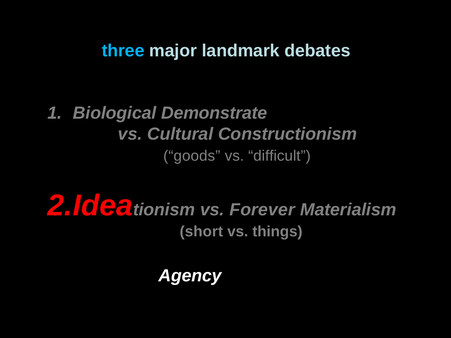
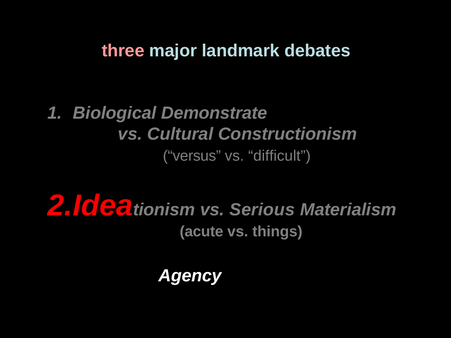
three colour: light blue -> pink
goods: goods -> versus
Forever: Forever -> Serious
short: short -> acute
